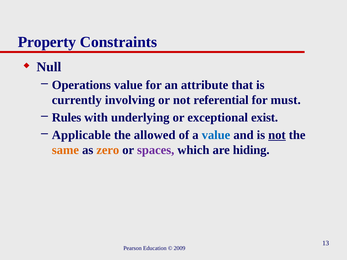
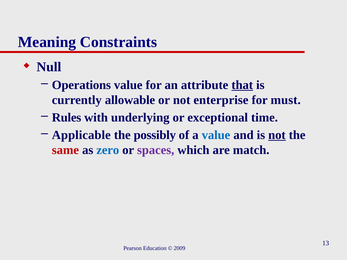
Property: Property -> Meaning
that underline: none -> present
involving: involving -> allowable
referential: referential -> enterprise
exist: exist -> time
allowed: allowed -> possibly
same colour: orange -> red
zero colour: orange -> blue
hiding: hiding -> match
